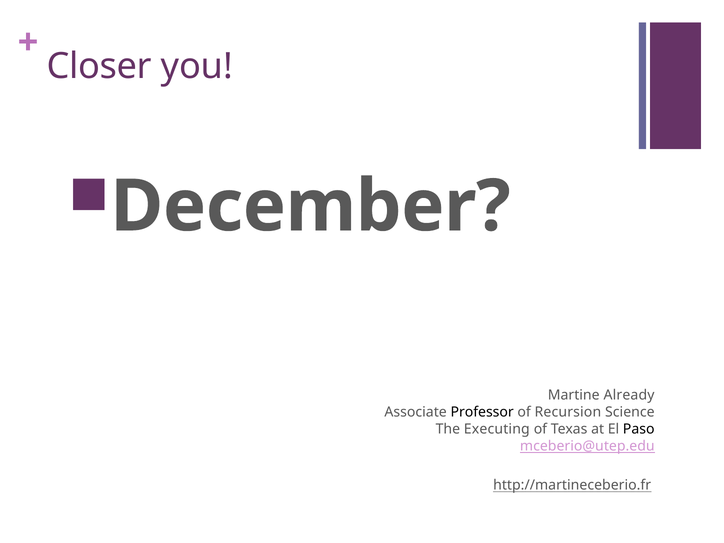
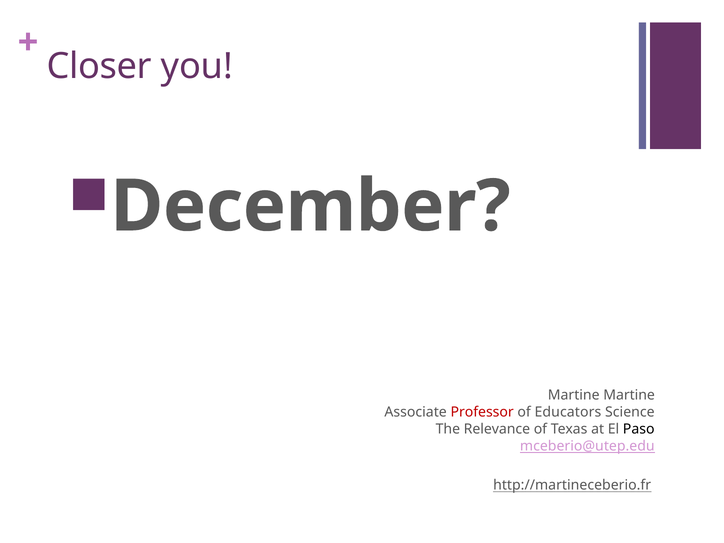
Martine Already: Already -> Martine
Professor colour: black -> red
Recursion: Recursion -> Educators
Executing: Executing -> Relevance
